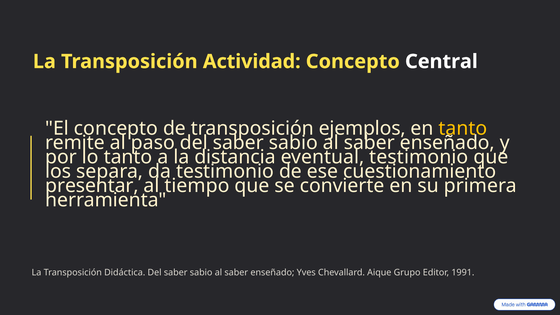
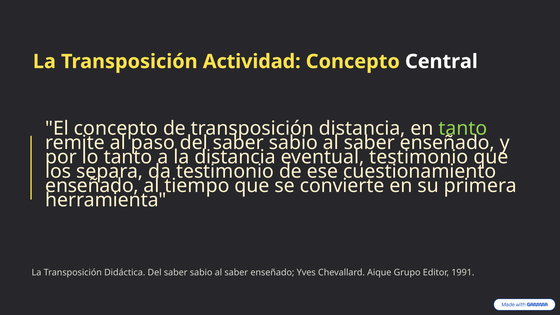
transposición ejemplos: ejemplos -> distancia
tanto at (463, 128) colour: yellow -> light green
presentar at (92, 186): presentar -> enseñado
